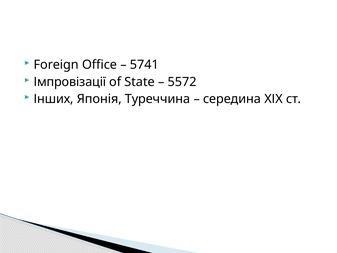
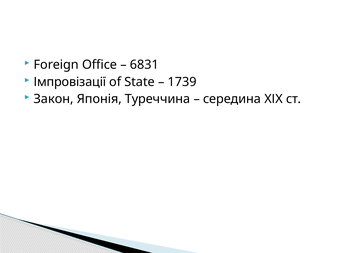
5741: 5741 -> 6831
5572: 5572 -> 1739
Інших: Інших -> Закон
